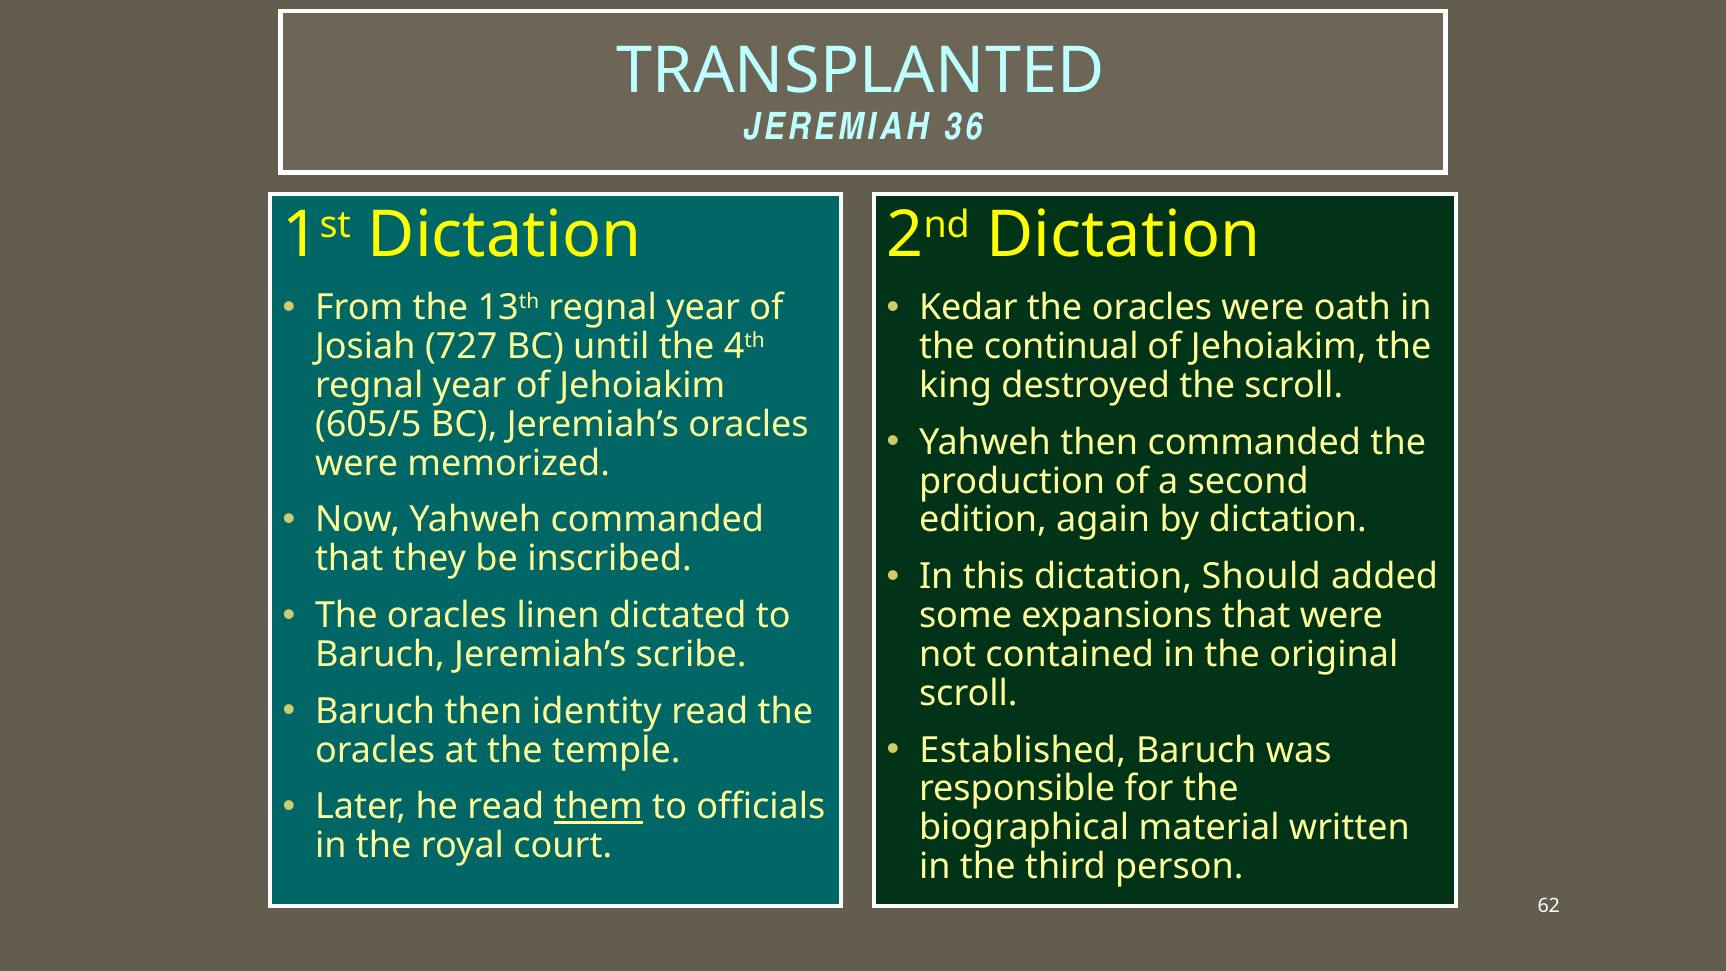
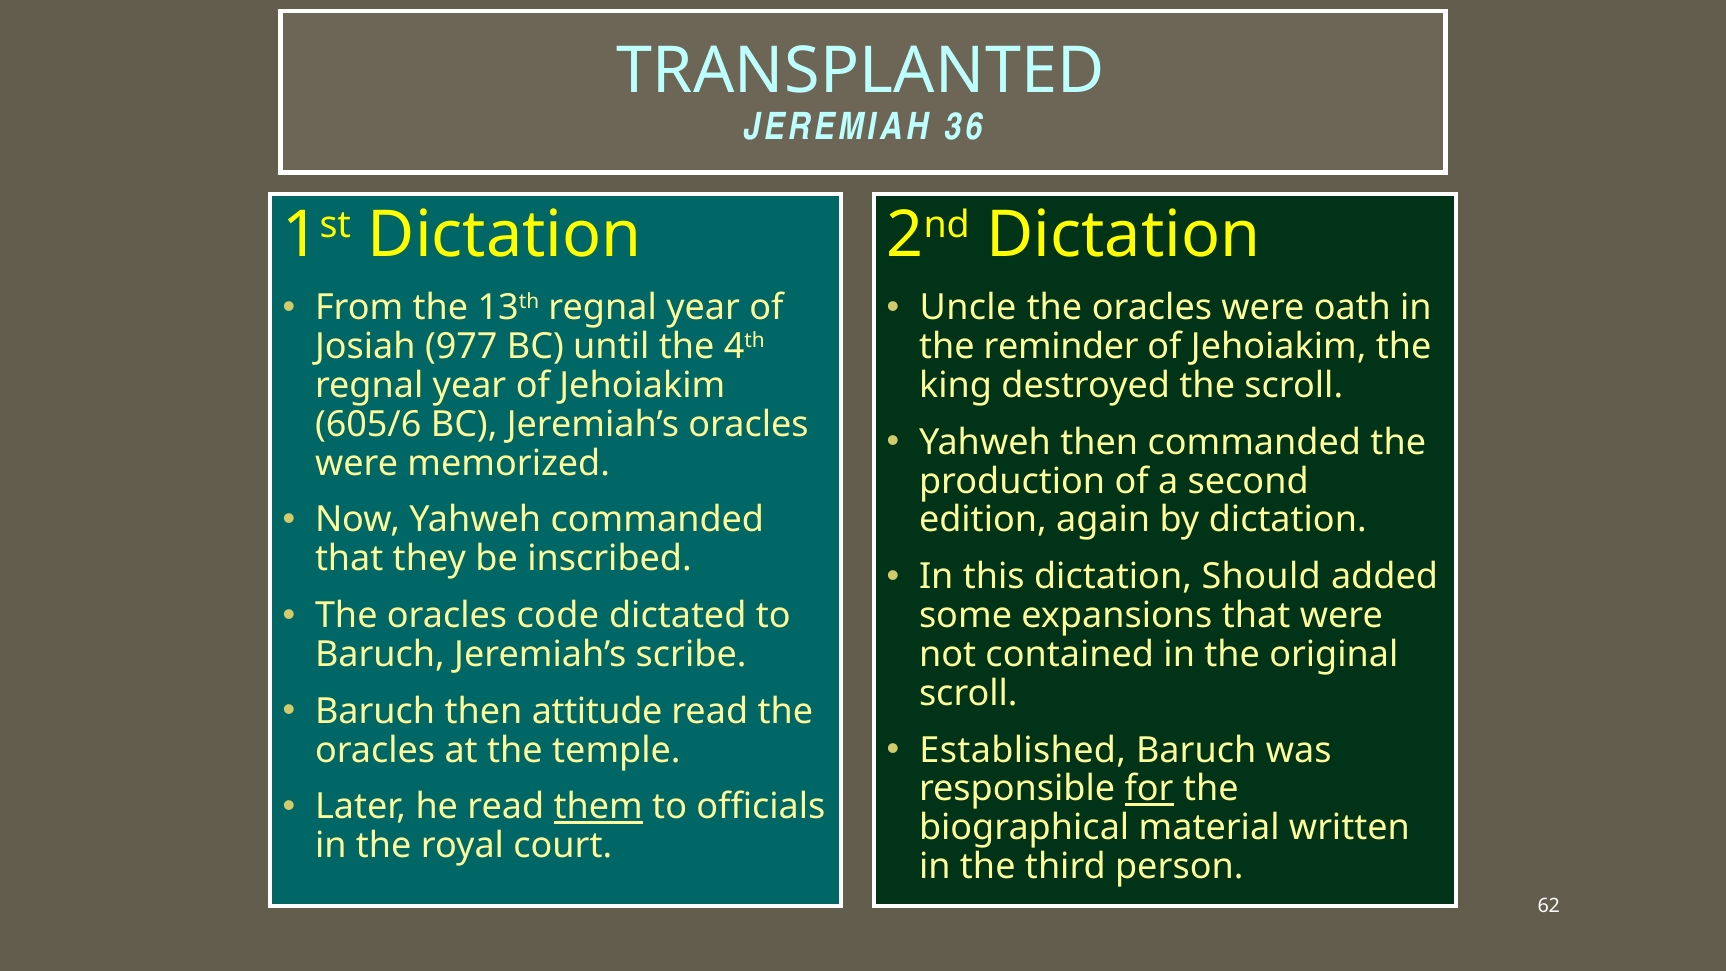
Kedar: Kedar -> Uncle
727: 727 -> 977
continual: continual -> reminder
605/5: 605/5 -> 605/6
linen: linen -> code
identity: identity -> attitude
for underline: none -> present
